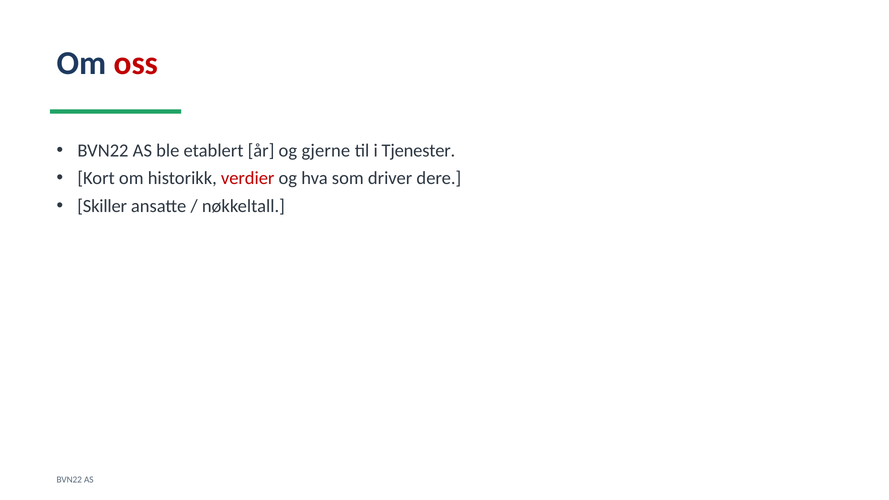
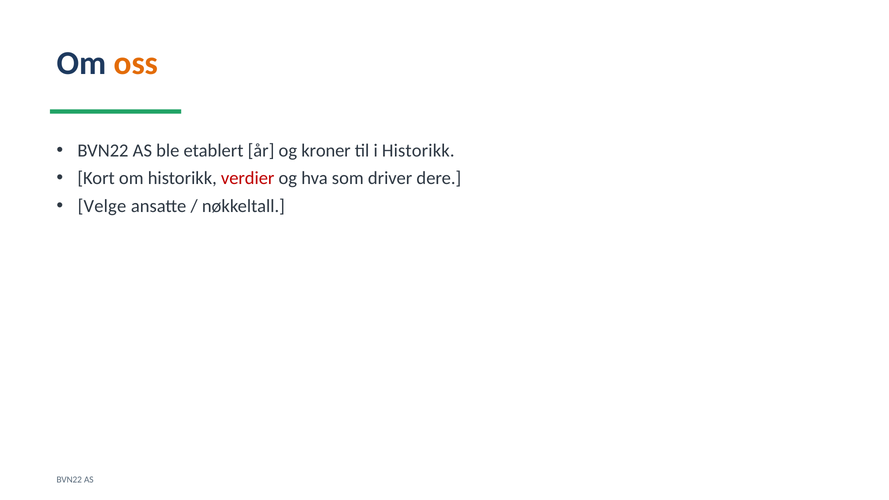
oss colour: red -> orange
gjerne: gjerne -> kroner
i Tjenester: Tjenester -> Historikk
Skiller: Skiller -> Velge
